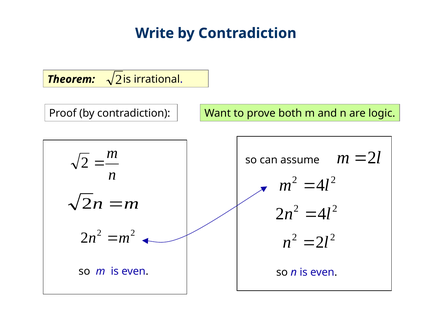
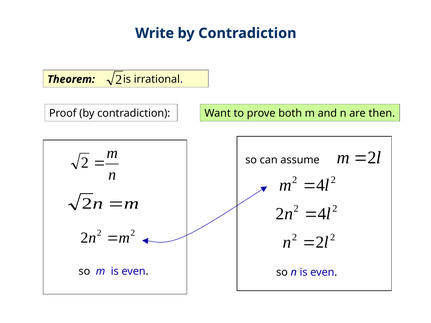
logic: logic -> then
